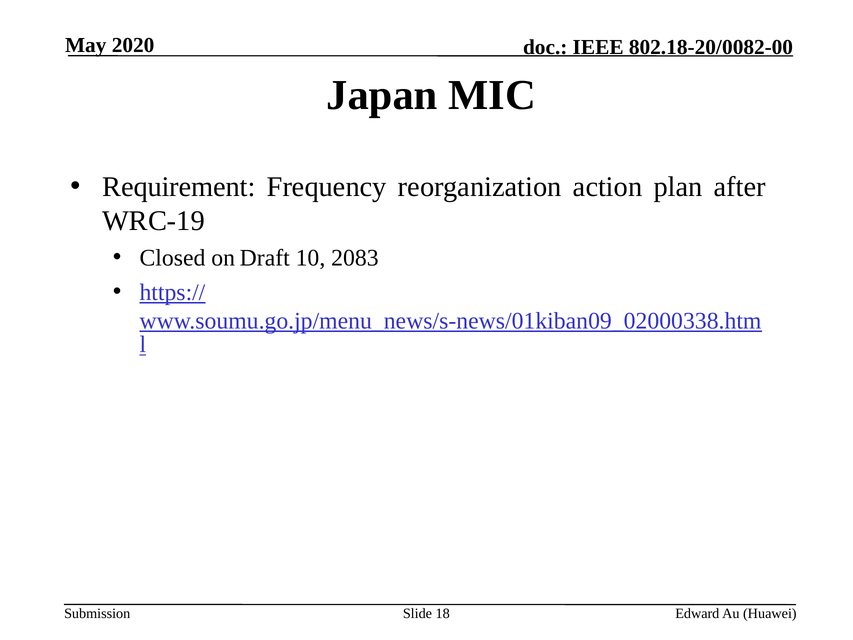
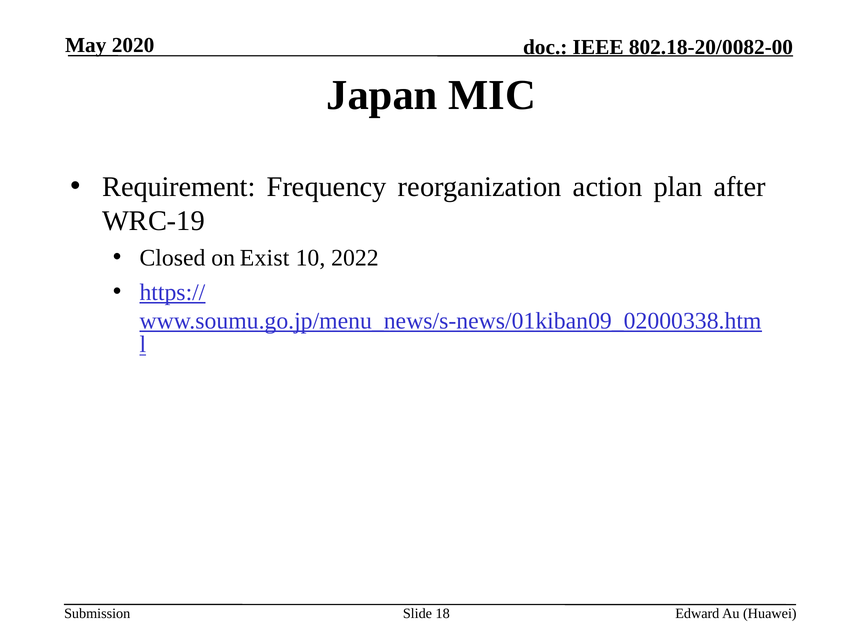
Draft: Draft -> Exist
2083: 2083 -> 2022
